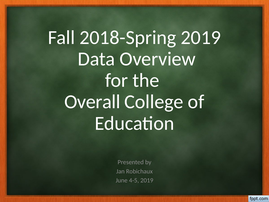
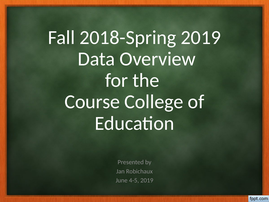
Overall: Overall -> Course
